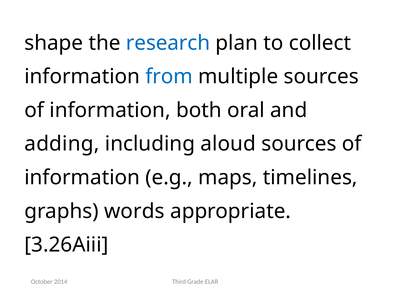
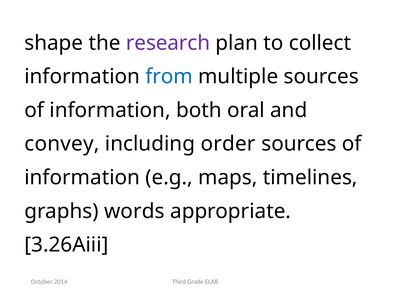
research colour: blue -> purple
adding: adding -> convey
aloud: aloud -> order
